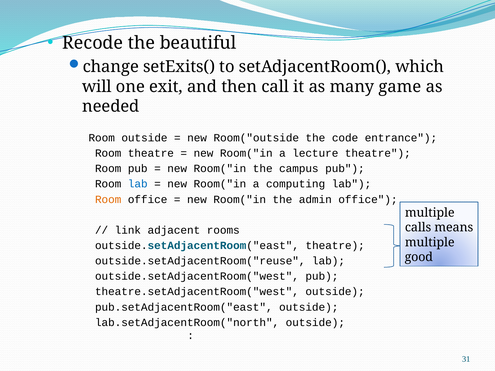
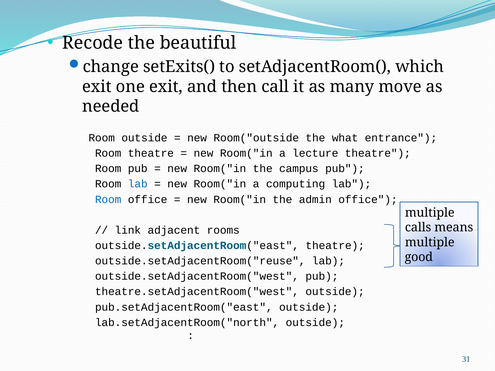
will at (97, 87): will -> exit
game: game -> move
code: code -> what
Room at (108, 200) colour: orange -> blue
